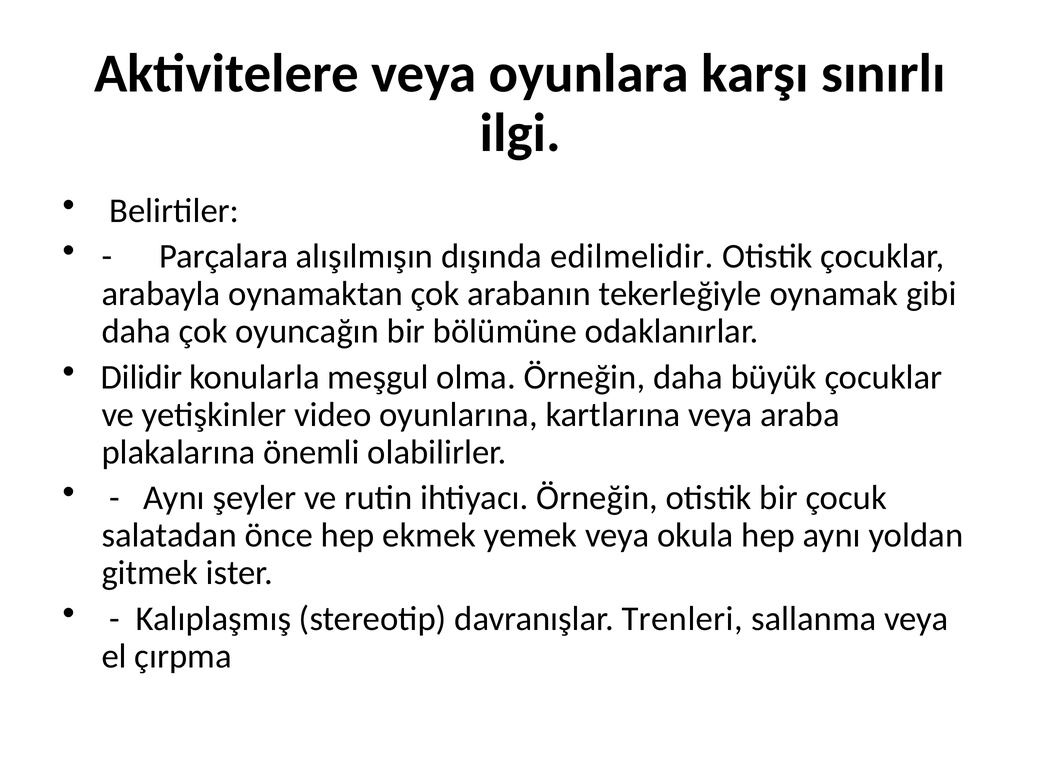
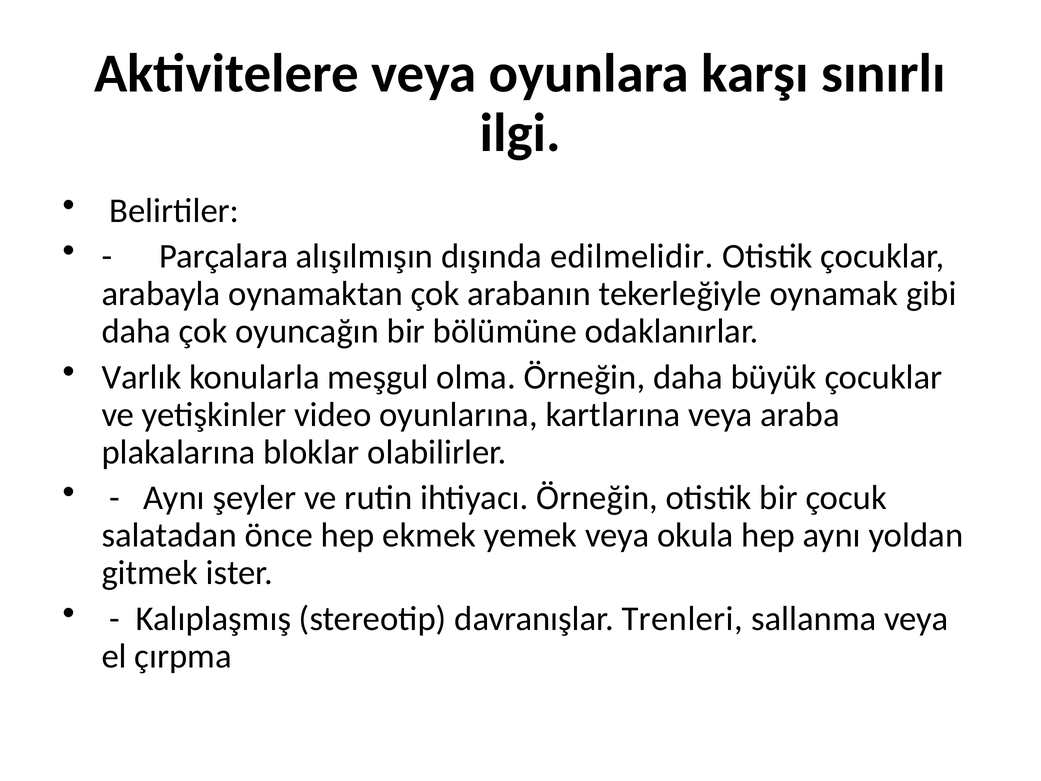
Dilidir: Dilidir -> Varlık
önemli: önemli -> bloklar
